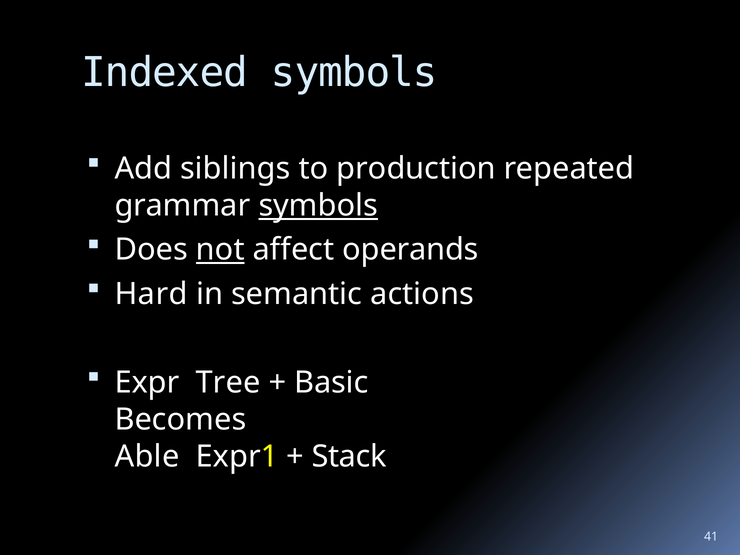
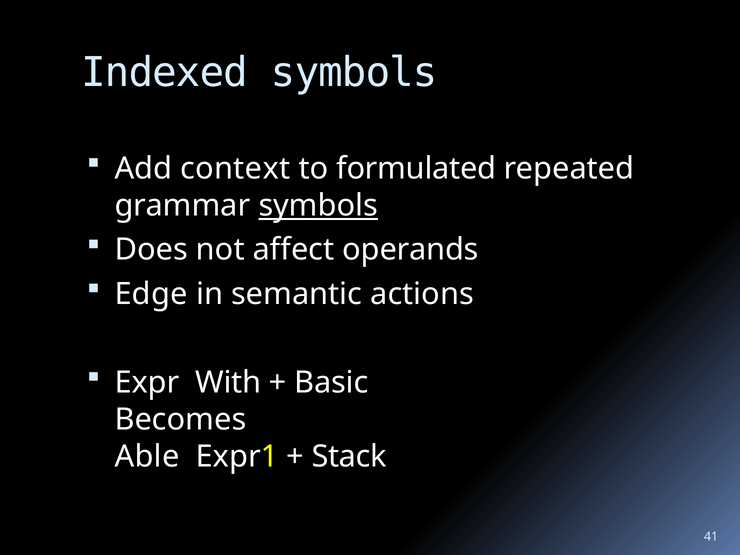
siblings: siblings -> context
production: production -> formulated
not underline: present -> none
Hard: Hard -> Edge
Tree: Tree -> With
